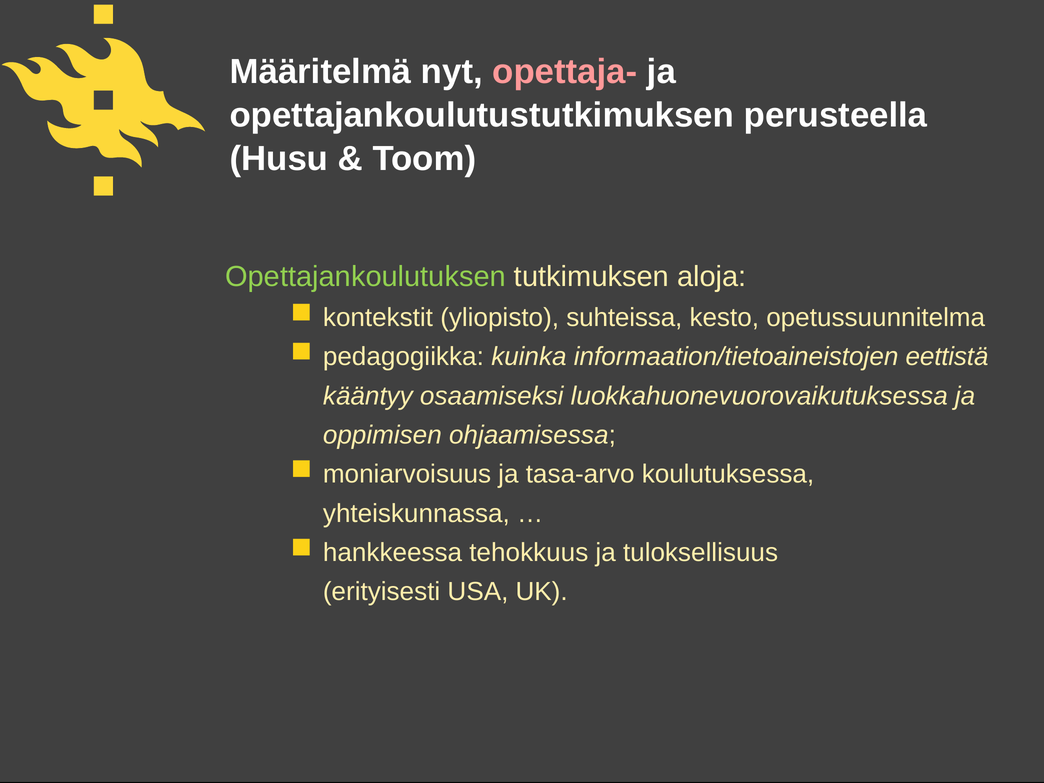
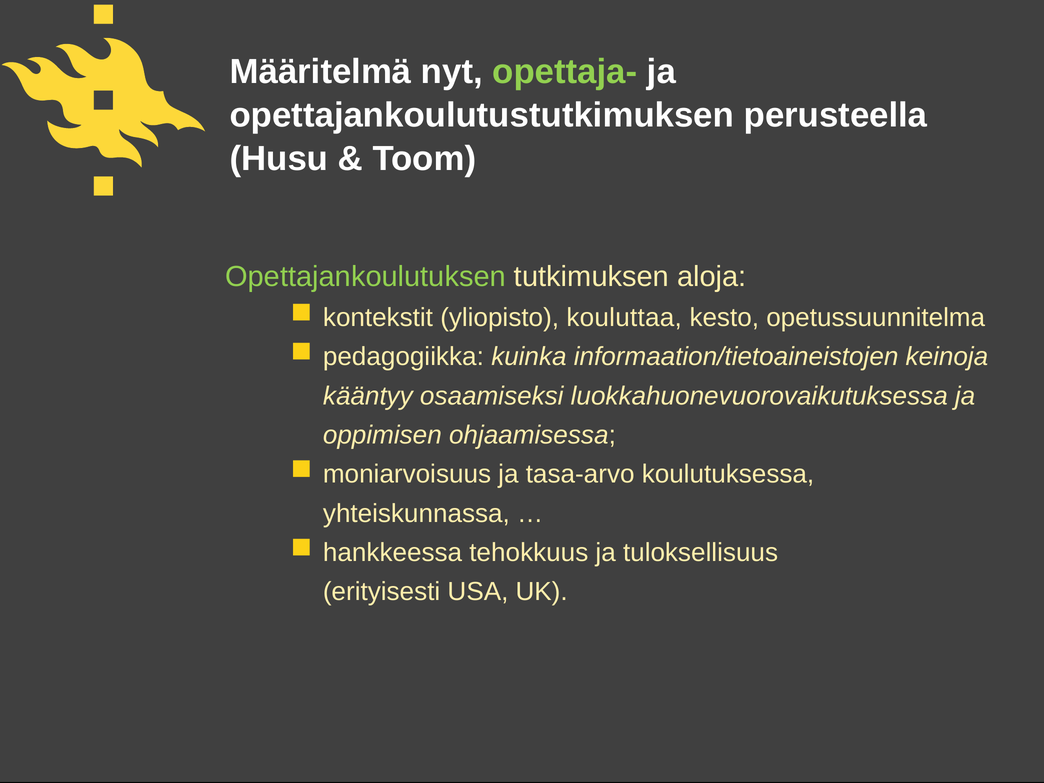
opettaja- colour: pink -> light green
suhteissa: suhteissa -> kouluttaa
eettistä: eettistä -> keinoja
